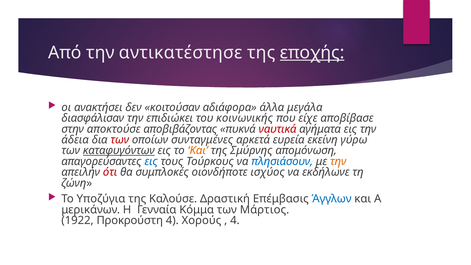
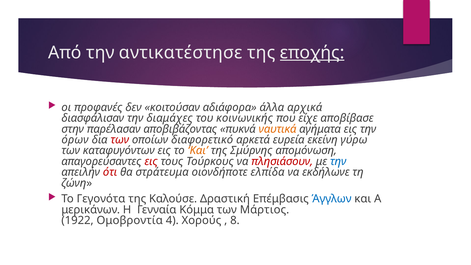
ανακτήσει: ανακτήσει -> προφανές
μεγάλα: μεγάλα -> αρχικά
επιδιώκει: επιδιώκει -> διαμάχες
αποκτούσε: αποκτούσε -> παρέλασαν
ναυτικά colour: red -> orange
άδεια: άδεια -> όρων
συνταγμένες: συνταγμένες -> διαφορετικό
καταφυγόντων underline: present -> none
εις at (151, 161) colour: blue -> red
πλησιάσουν colour: blue -> red
την at (338, 161) colour: orange -> blue
συμπλοκές: συμπλοκές -> στράτευμα
ισχύος: ισχύος -> ελπίδα
Υποζύγια: Υποζύγια -> Γεγονότα
Προκρούστη: Προκρούστη -> Ομοβροντία
4 at (235, 220): 4 -> 8
